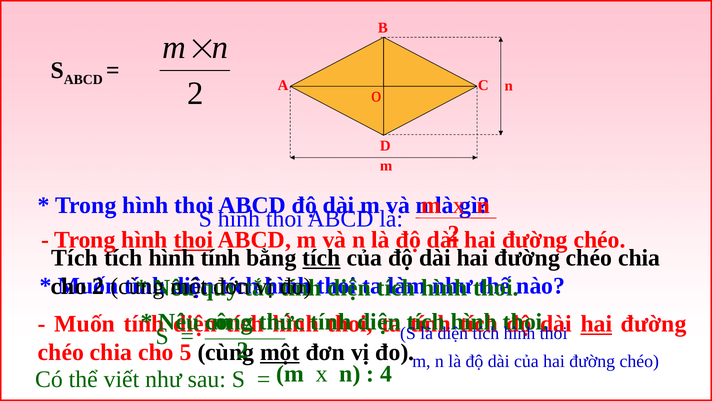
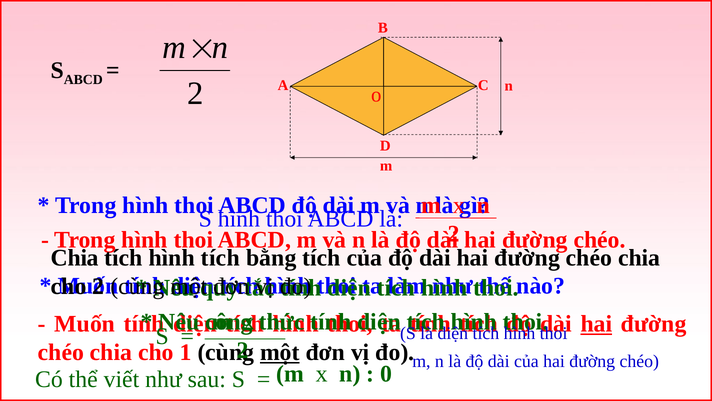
thoi at (193, 240) underline: present -> none
Tích at (75, 258): Tích -> Chia
hình tính: tính -> tích
tích at (321, 258) underline: present -> none
5: 5 -> 1
4: 4 -> 0
